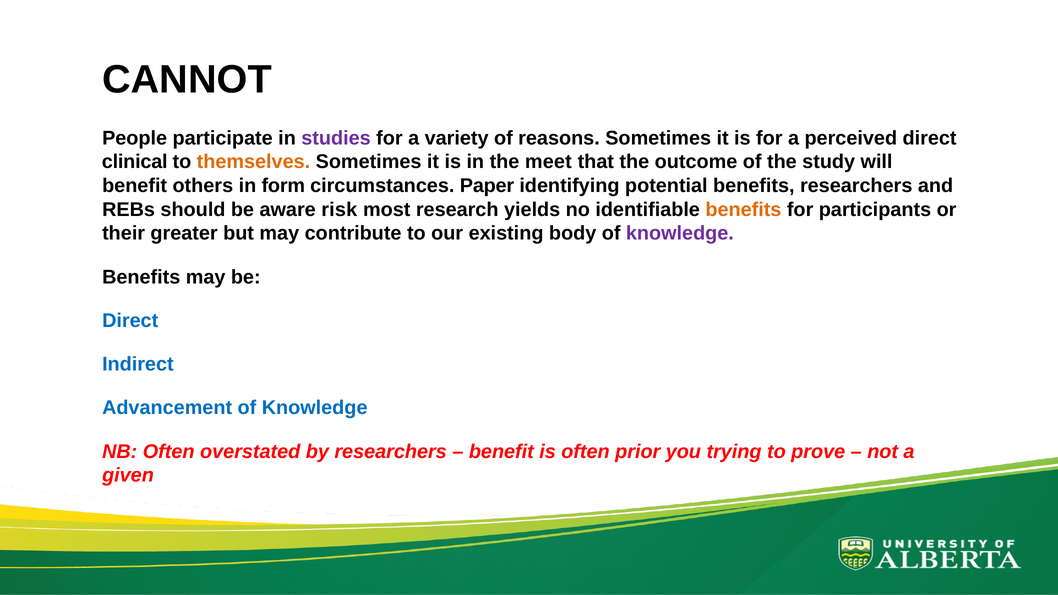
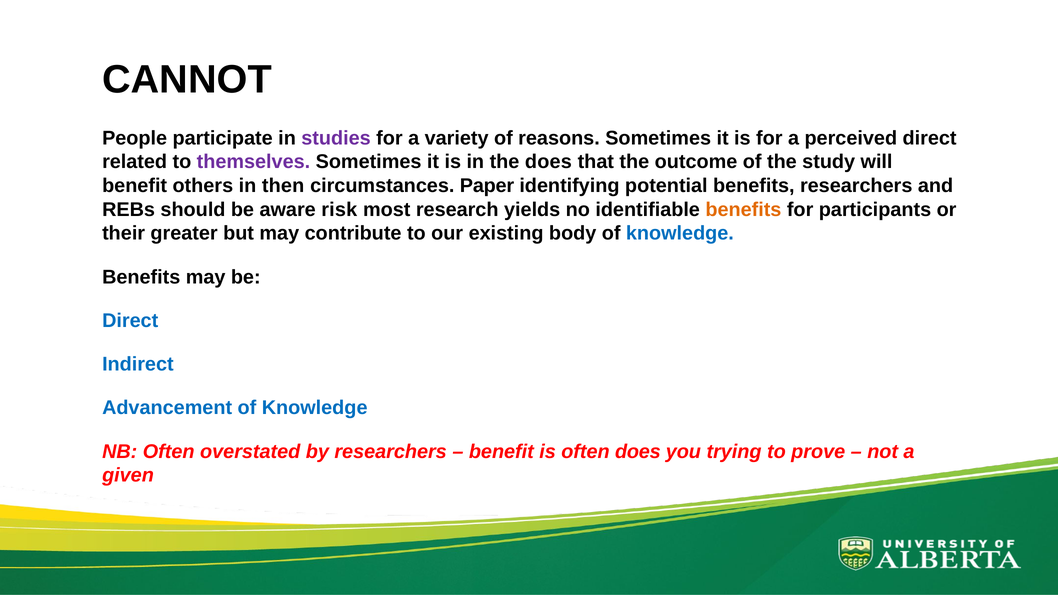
clinical: clinical -> related
themselves colour: orange -> purple
the meet: meet -> does
form: form -> then
knowledge at (680, 233) colour: purple -> blue
often prior: prior -> does
